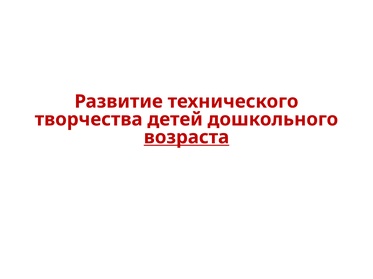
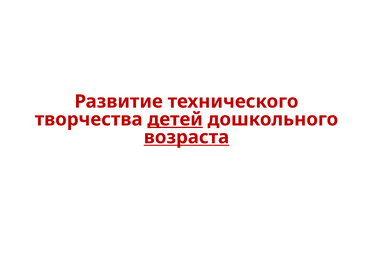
детей underline: none -> present
